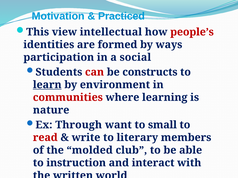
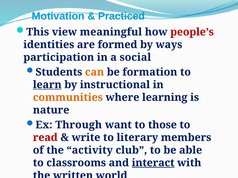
intellectual: intellectual -> meaningful
can colour: red -> orange
constructs: constructs -> formation
environment: environment -> instructional
communities colour: red -> orange
small: small -> those
molded: molded -> activity
instruction: instruction -> classrooms
interact underline: none -> present
